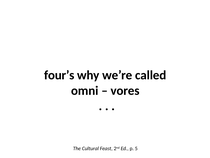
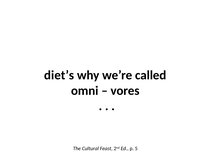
four’s: four’s -> diet’s
